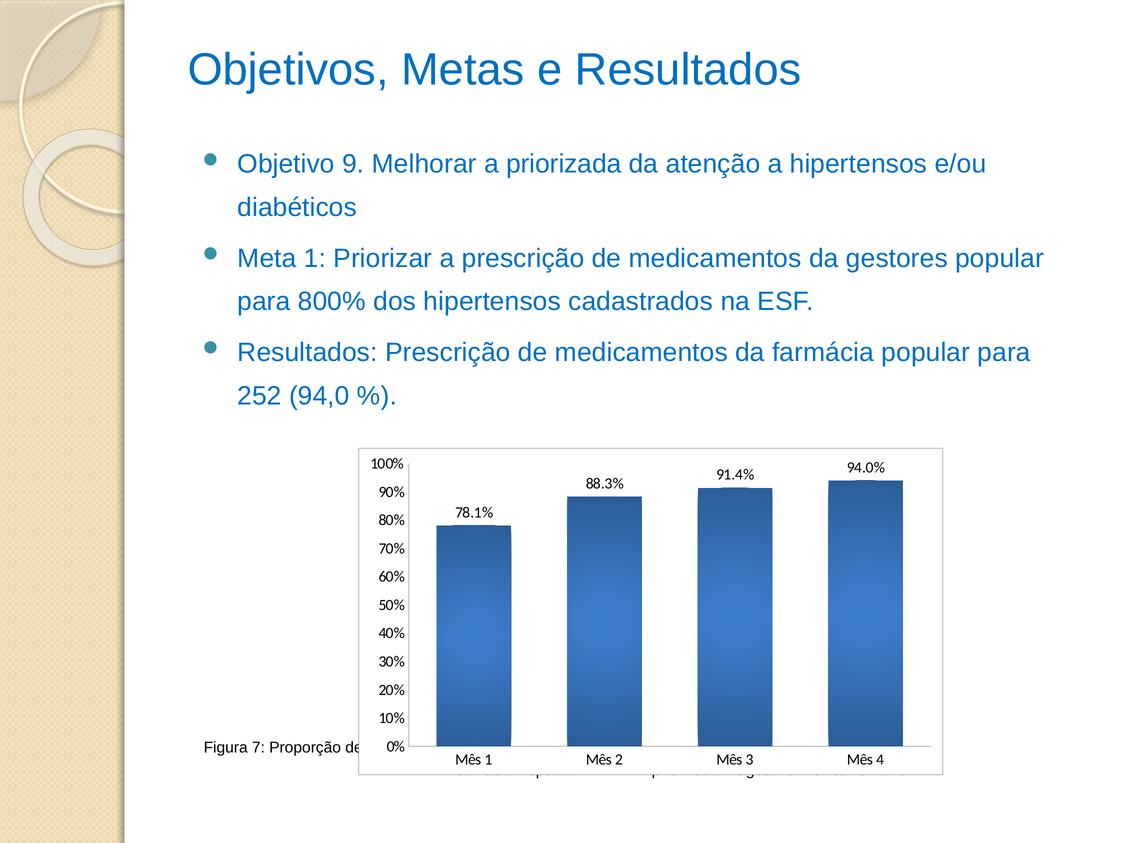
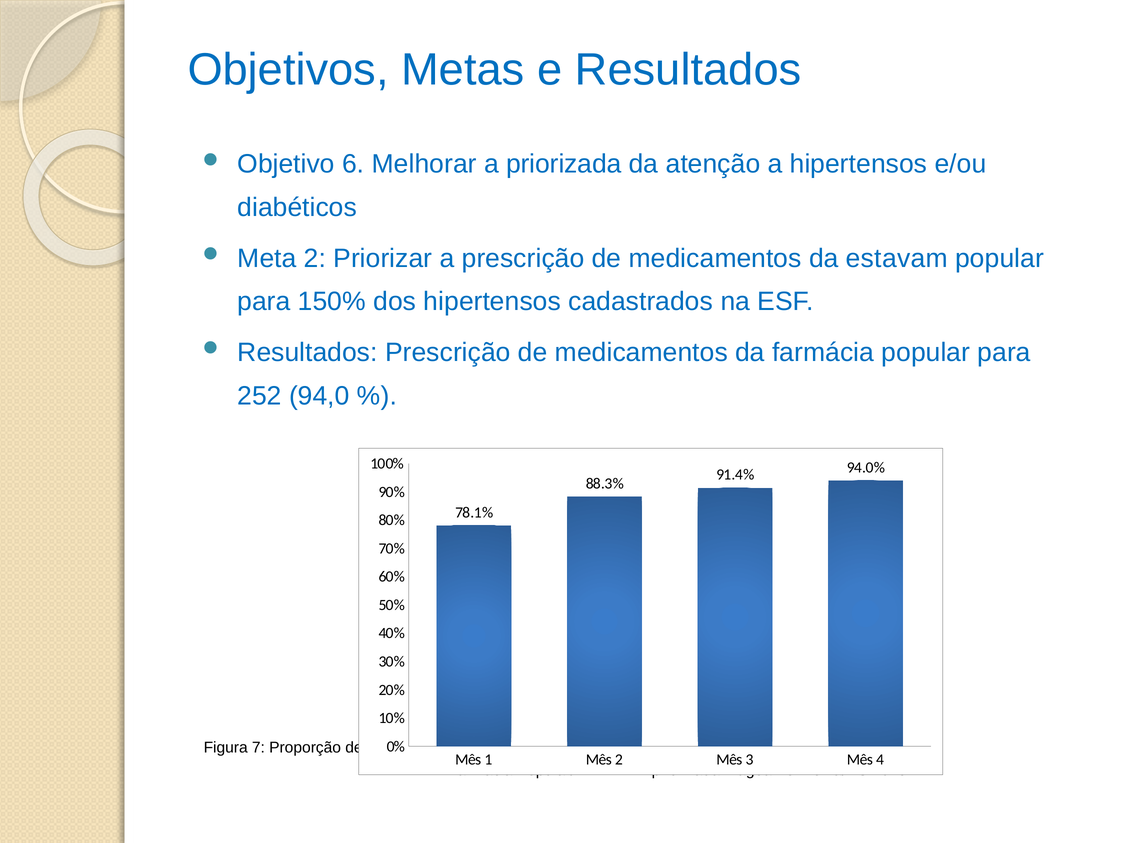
9: 9 -> 6
Meta 1: 1 -> 2
gestores: gestores -> estavam
800%: 800% -> 150%
